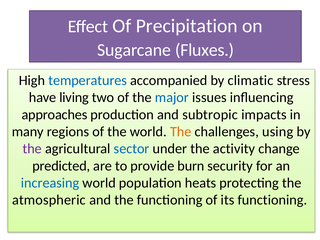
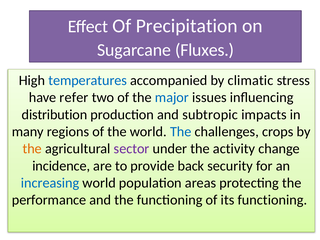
living: living -> refer
approaches: approaches -> distribution
The at (181, 132) colour: orange -> blue
using: using -> crops
the at (32, 149) colour: purple -> orange
sector colour: blue -> purple
predicted: predicted -> incidence
burn: burn -> back
heats: heats -> areas
atmospheric: atmospheric -> performance
